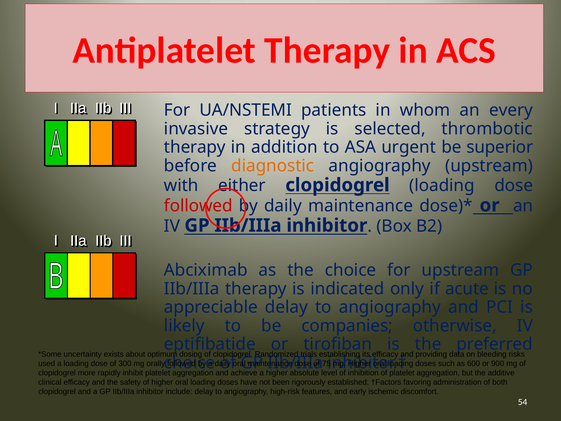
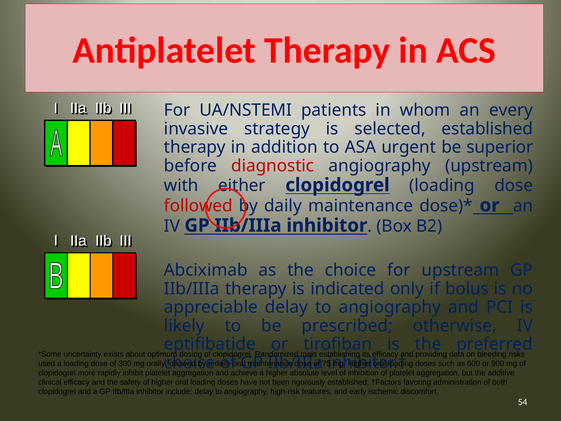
selected thrombotic: thrombotic -> established
diagnostic colour: orange -> red
acute: acute -> bolus
companies: companies -> prescribed
